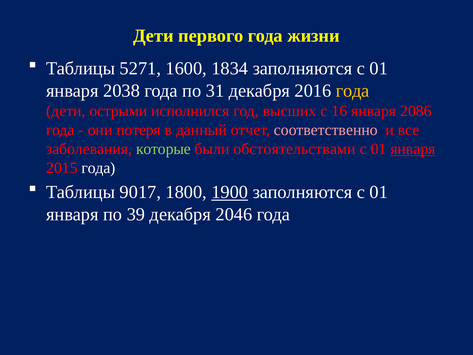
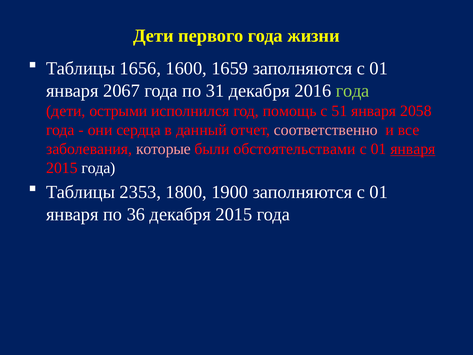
5271: 5271 -> 1656
1834: 1834 -> 1659
2038: 2038 -> 2067
года at (353, 91) colour: yellow -> light green
высших: высших -> помощь
16: 16 -> 51
2086: 2086 -> 2058
потеря: потеря -> сердца
которые colour: light green -> pink
9017: 9017 -> 2353
1900 underline: present -> none
39: 39 -> 36
декабря 2046: 2046 -> 2015
